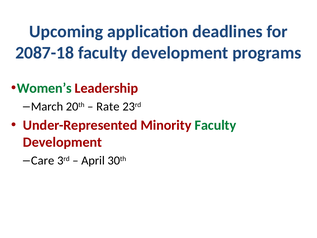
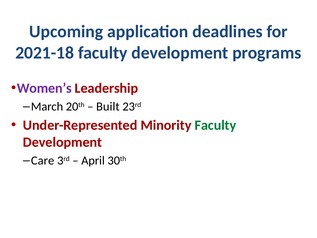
2087-18: 2087-18 -> 2021-18
Women’s colour: green -> purple
Rate: Rate -> Built
